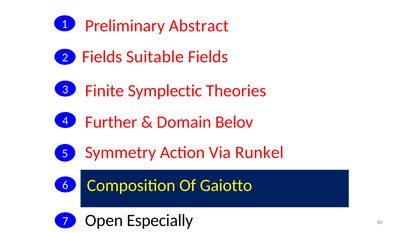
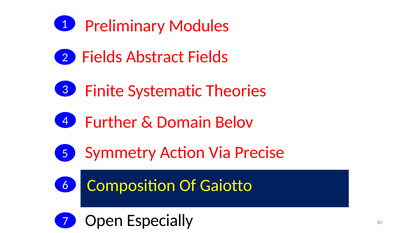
Abstract: Abstract -> Modules
Suitable: Suitable -> Abstract
Symplectic: Symplectic -> Systematic
Runkel: Runkel -> Precise
